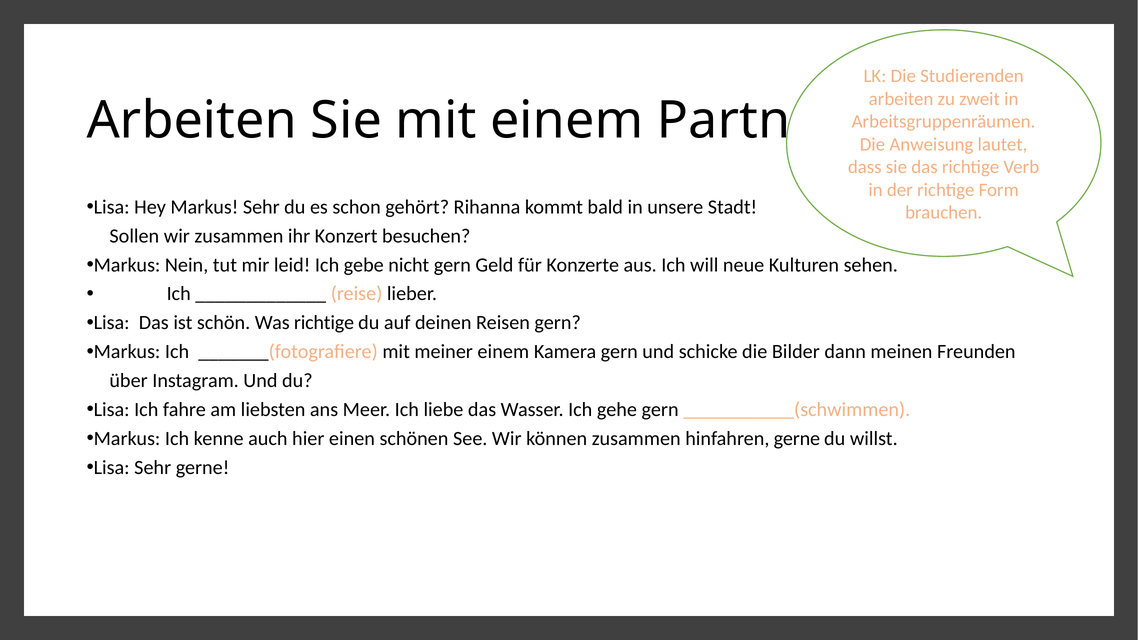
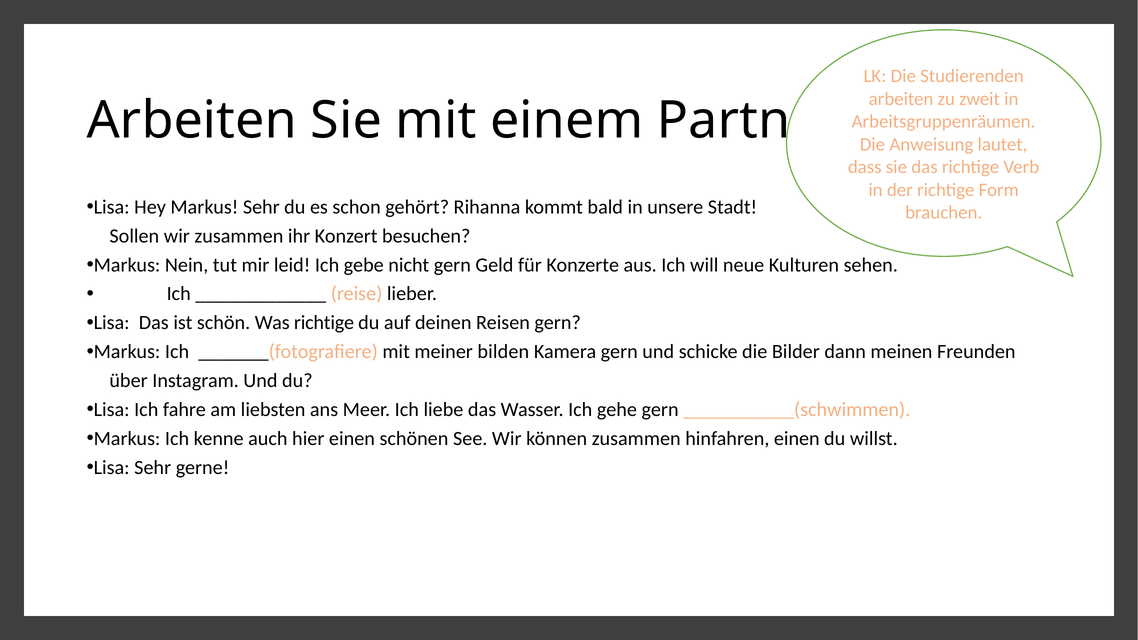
meiner einem: einem -> bilden
hinfahren gerne: gerne -> einen
